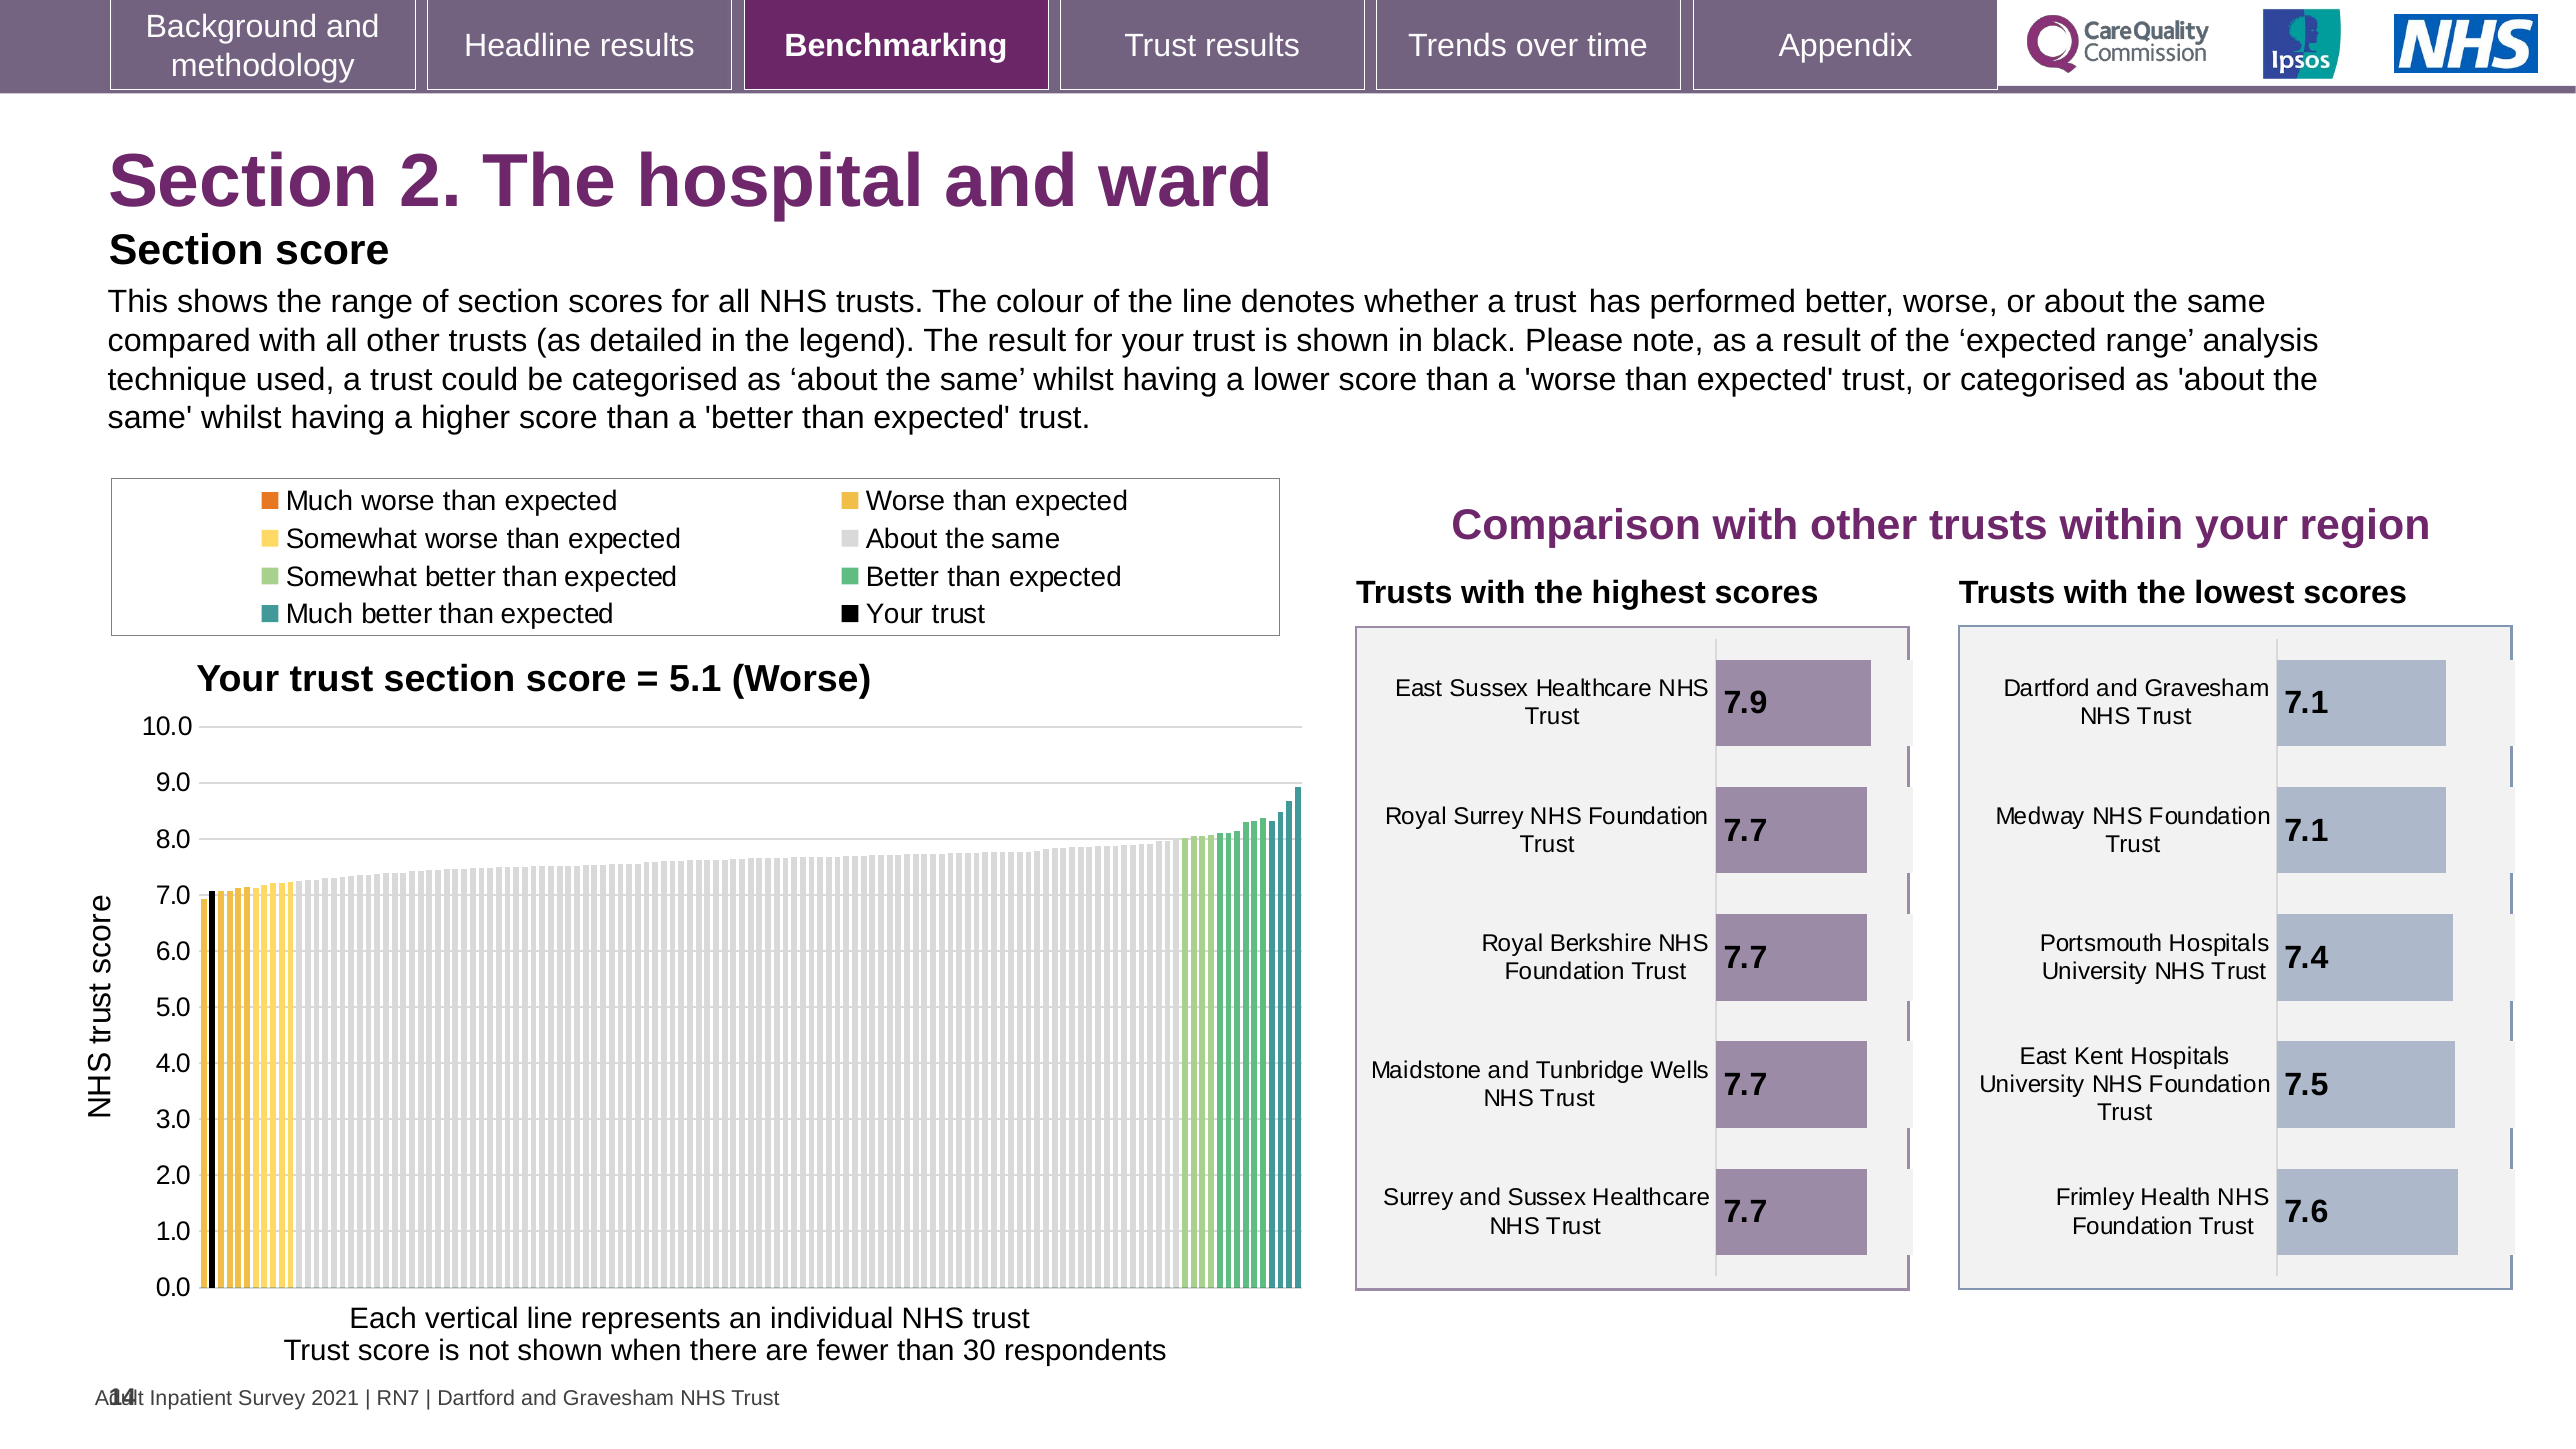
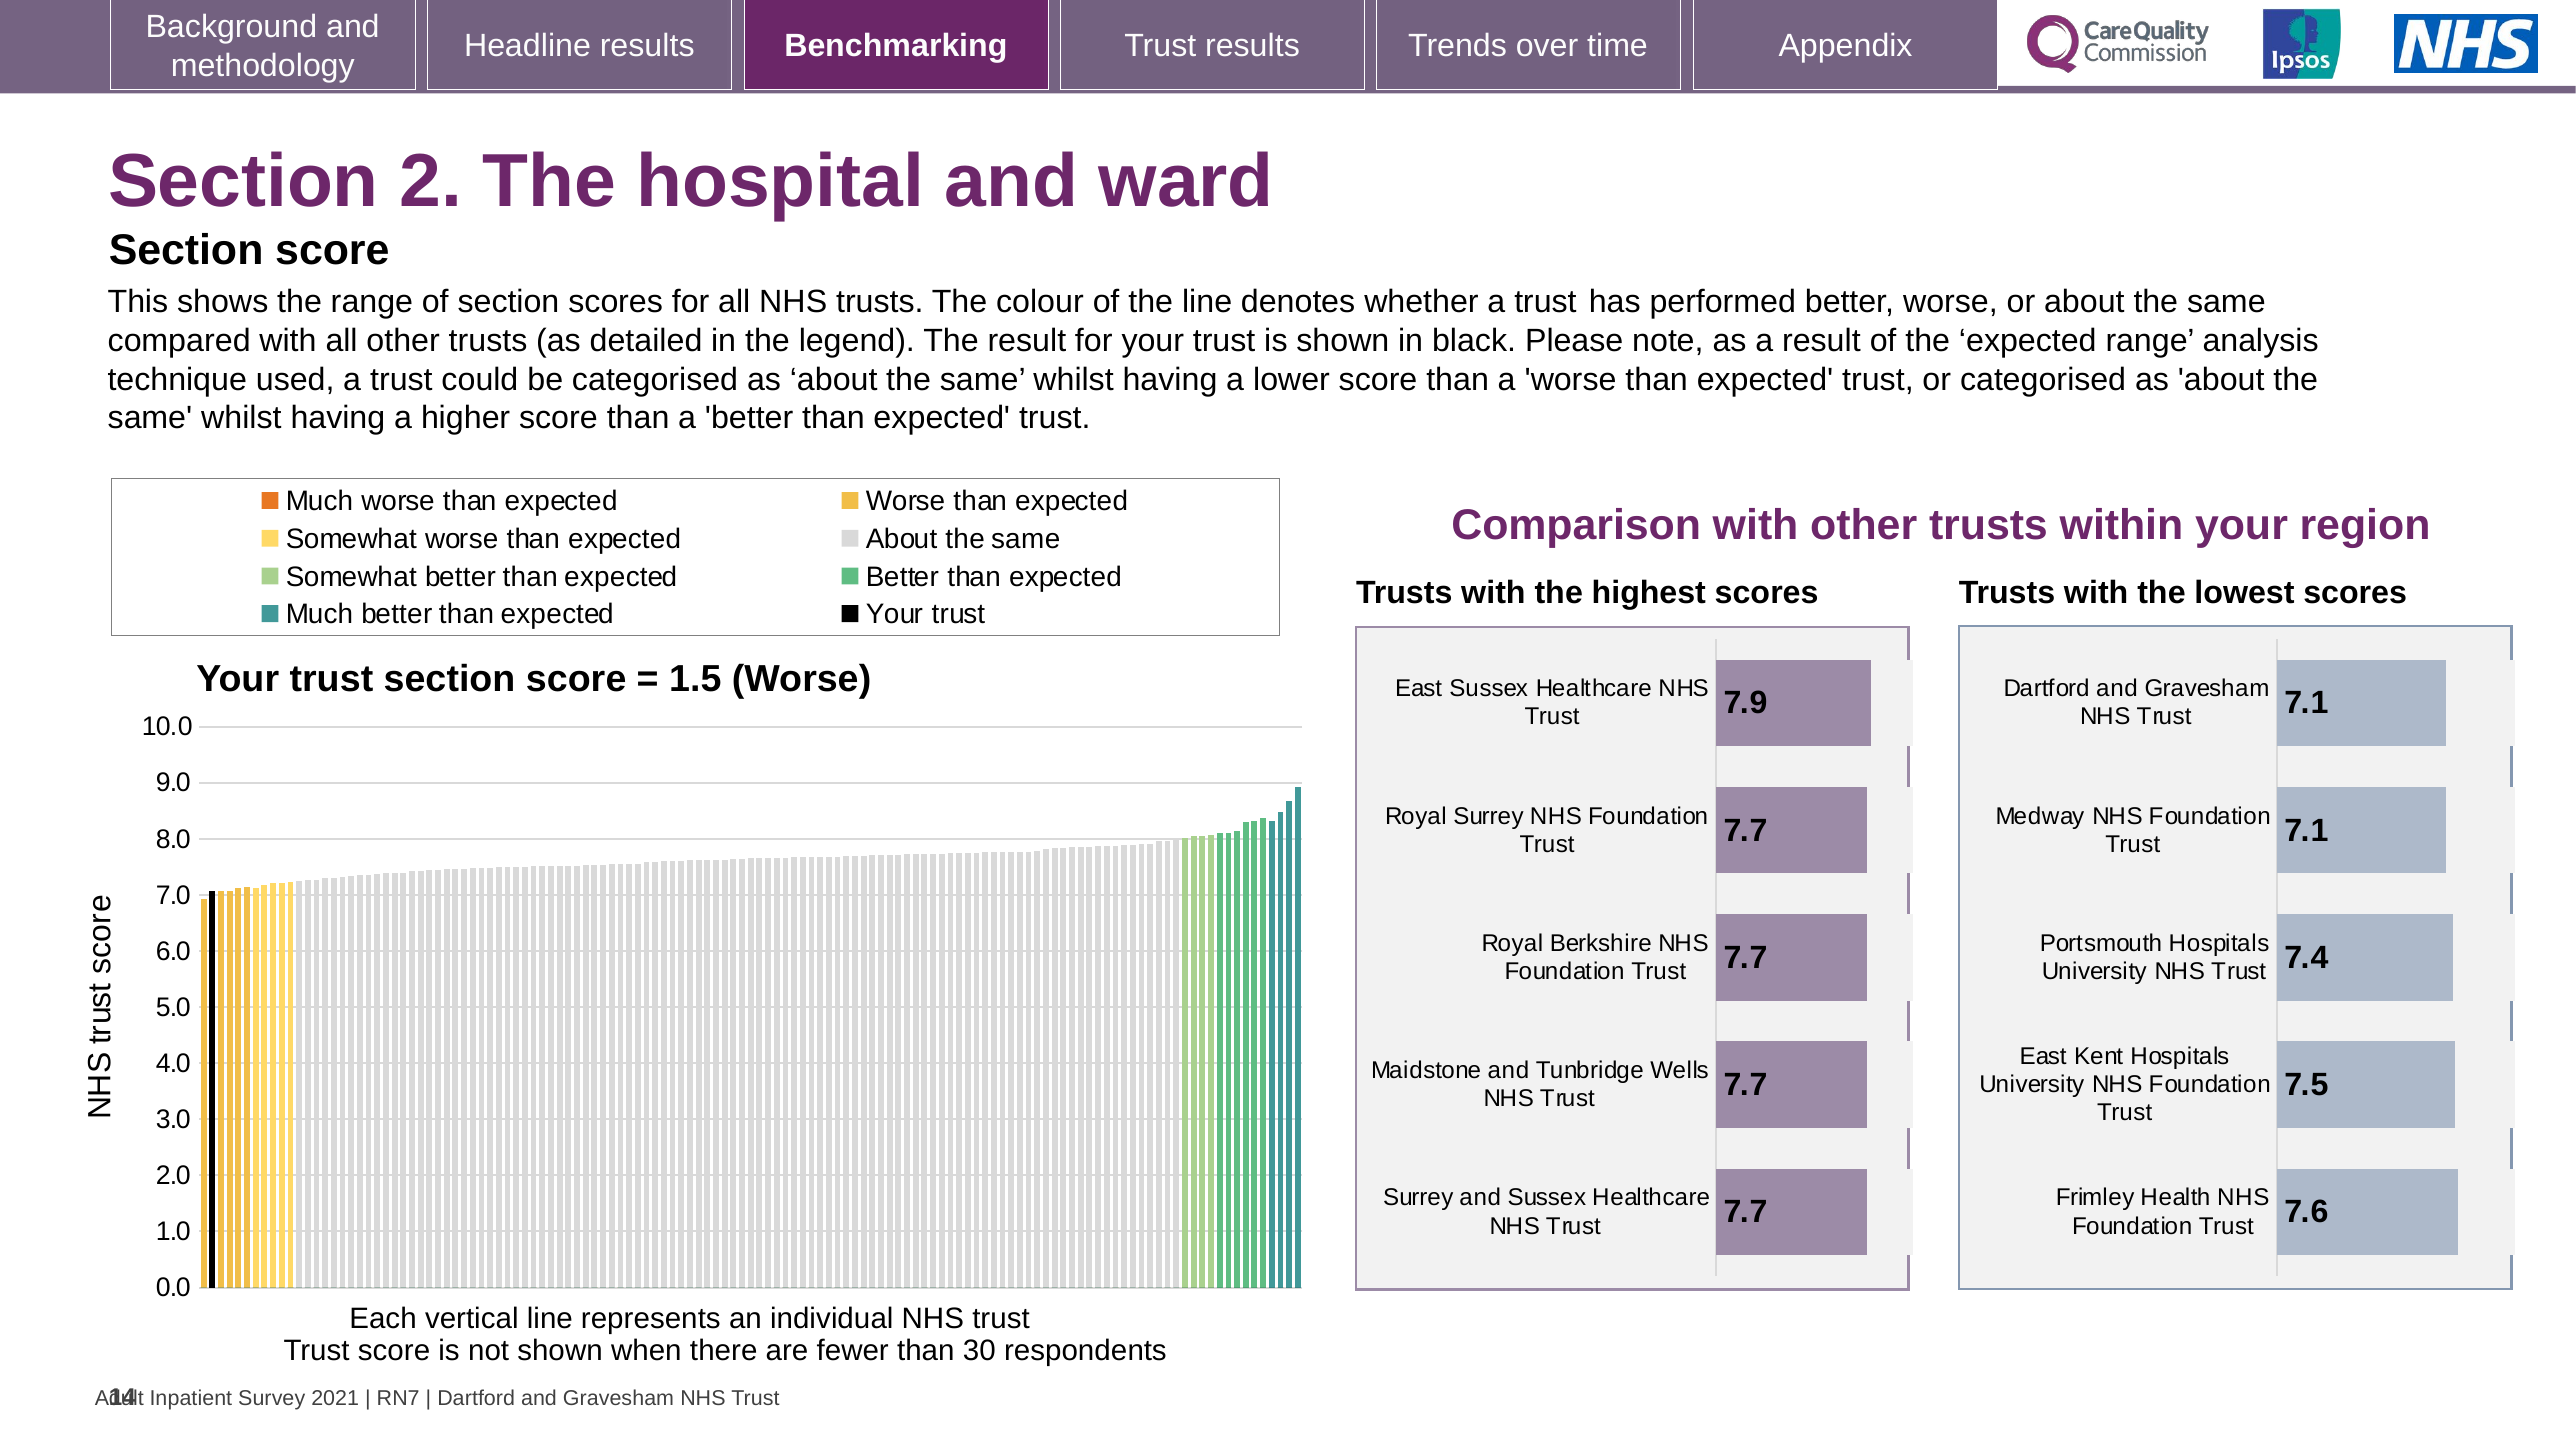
5.1: 5.1 -> 1.5
